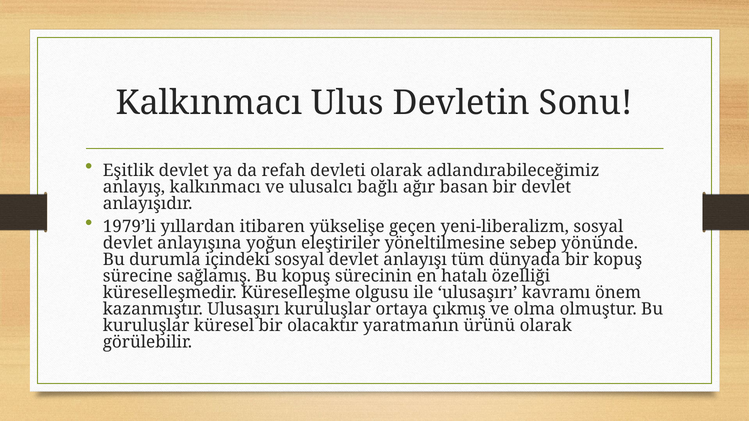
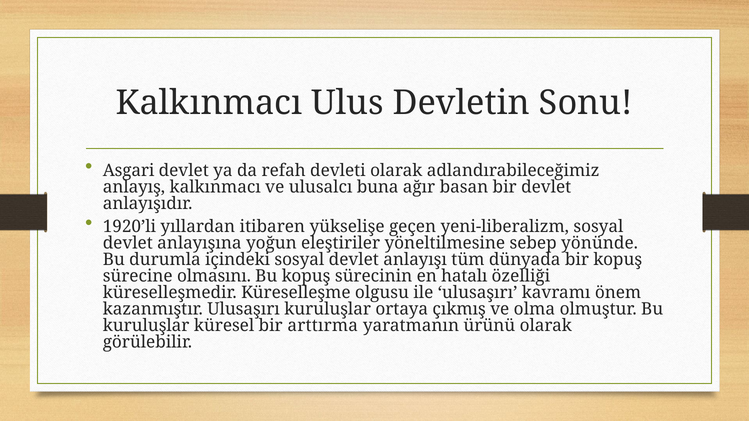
Eşitlik: Eşitlik -> Asgari
bağlı: bağlı -> buna
1979’li: 1979’li -> 1920’li
sağlamış: sağlamış -> olmasını
olacaktır: olacaktır -> arttırma
